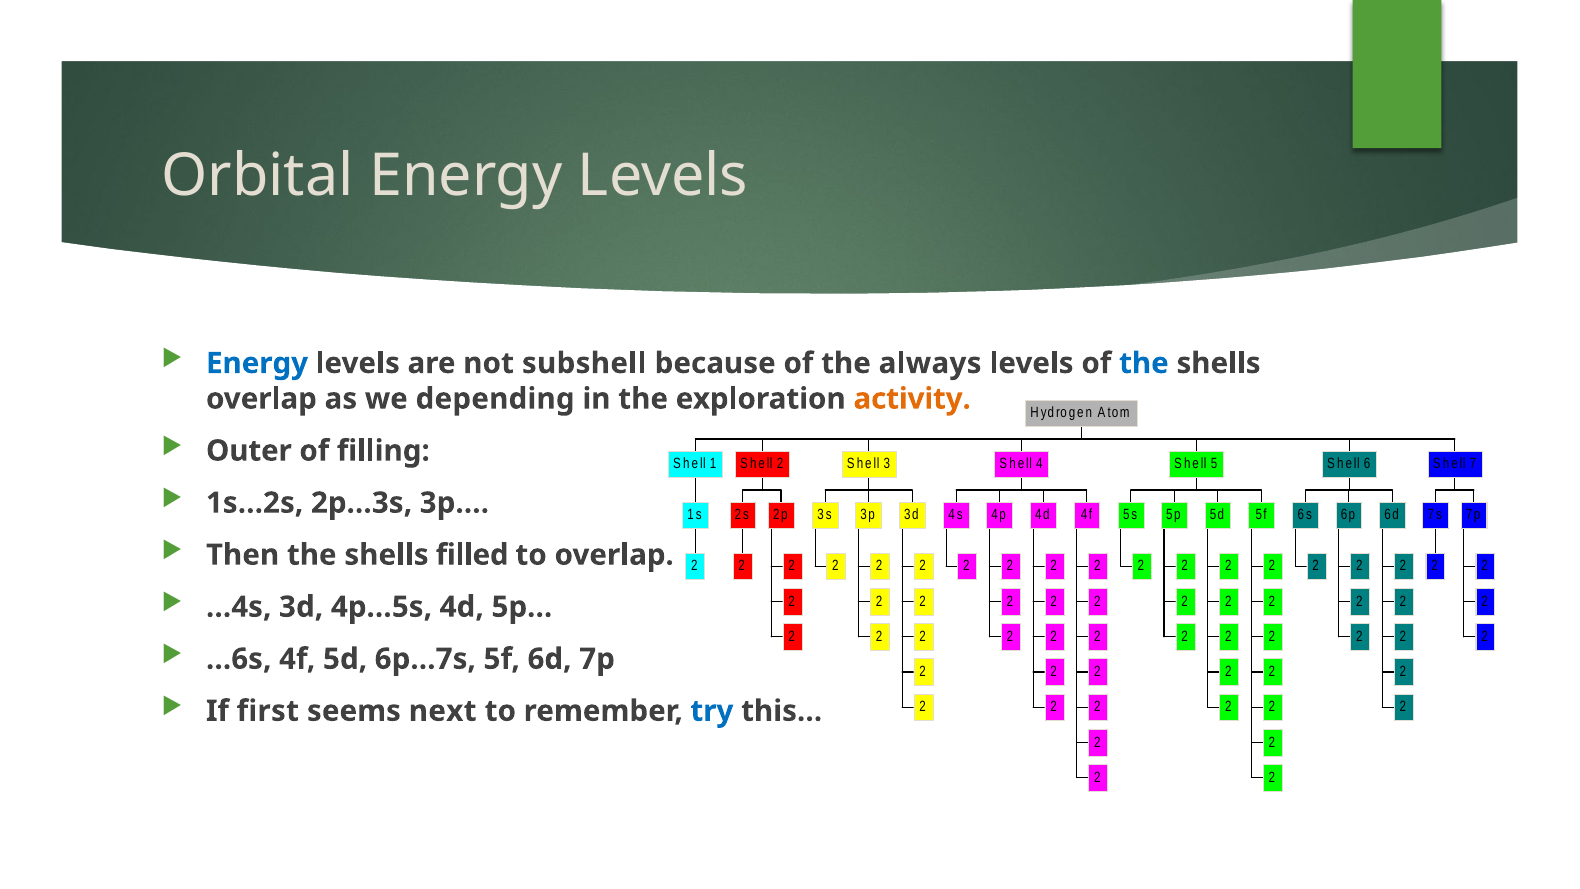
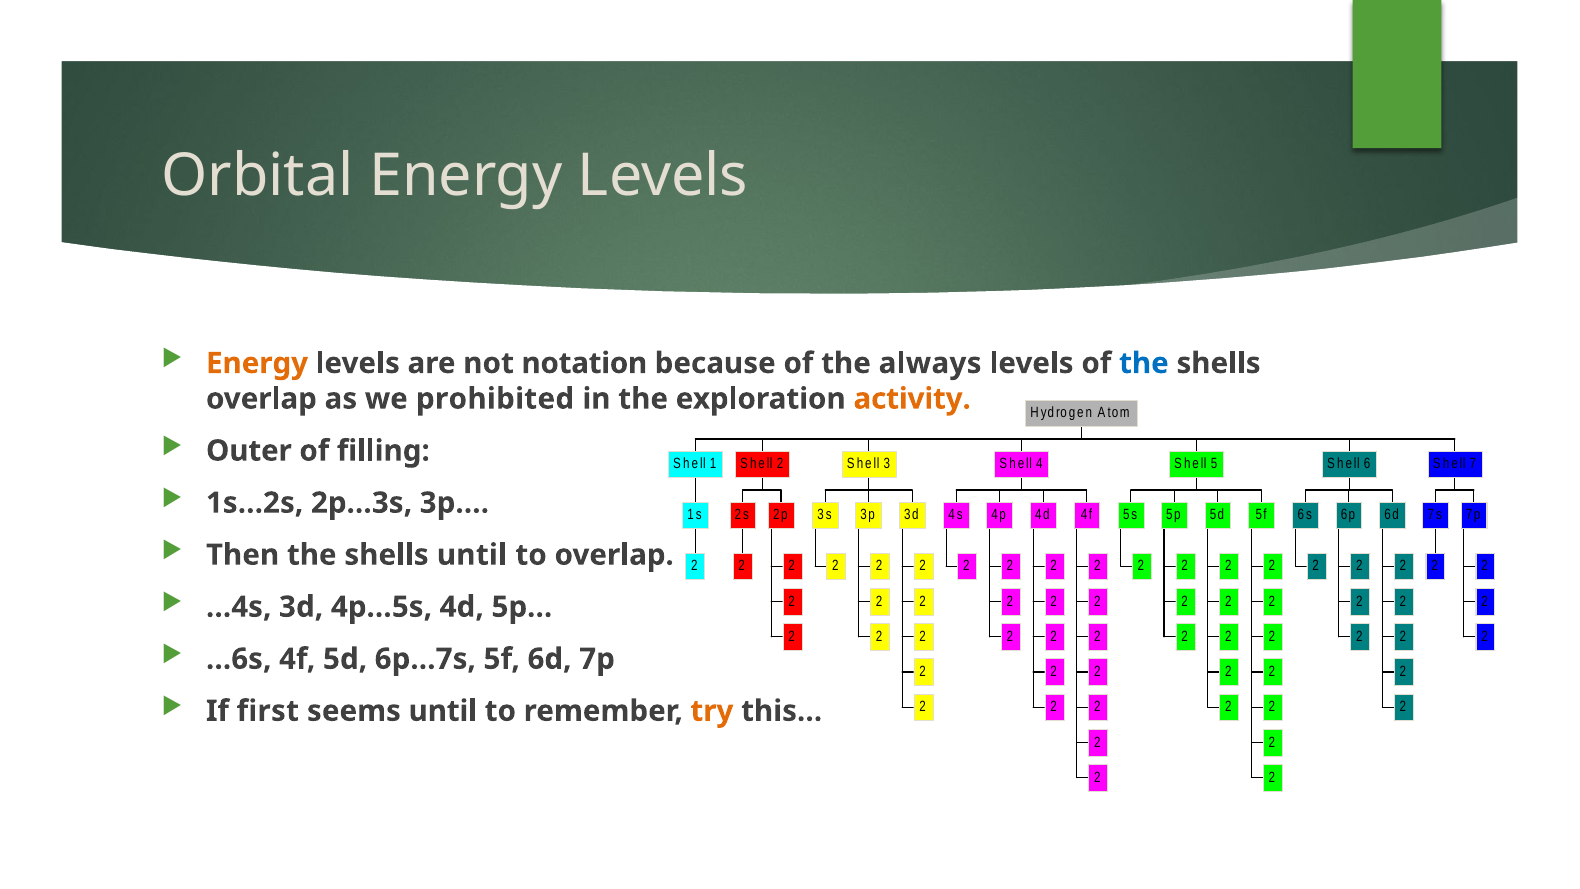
Energy at (257, 363) colour: blue -> orange
subshell: subshell -> notation
depending: depending -> prohibited
shells filled: filled -> until
seems next: next -> until
try colour: blue -> orange
